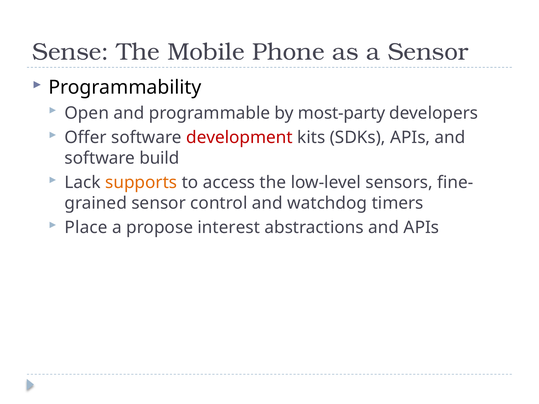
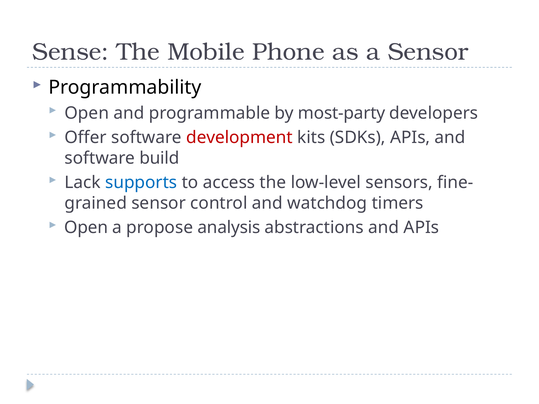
supports colour: orange -> blue
Place at (86, 228): Place -> Open
interest: interest -> analysis
